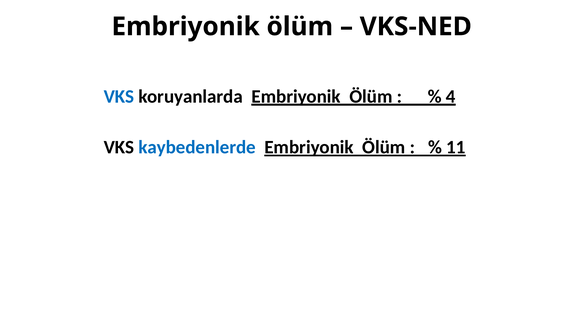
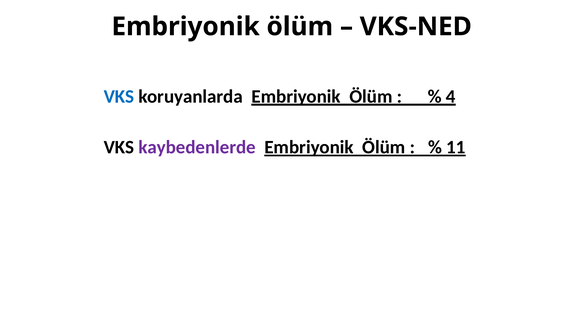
kaybedenlerde colour: blue -> purple
